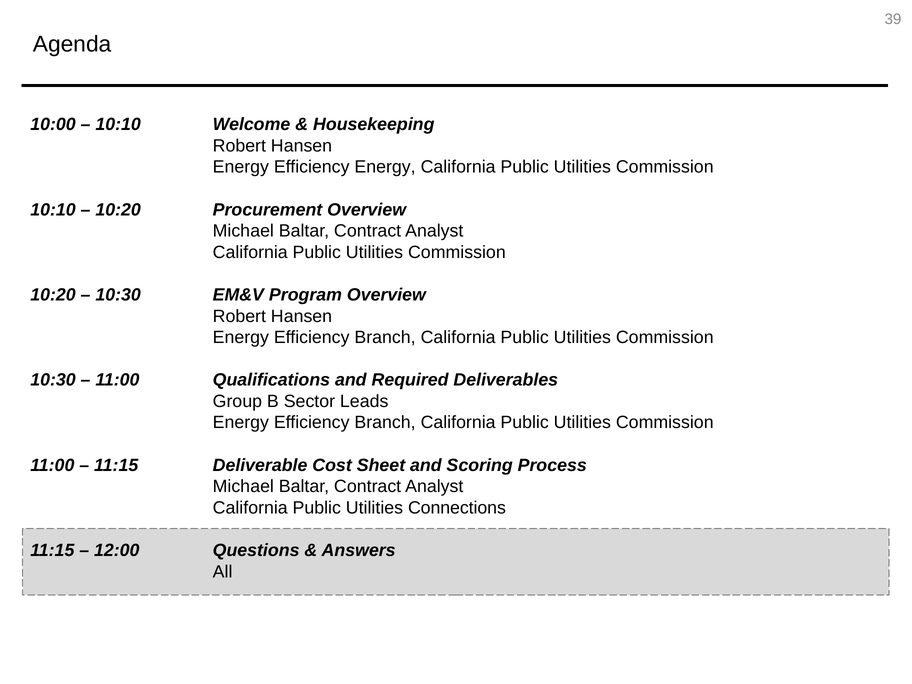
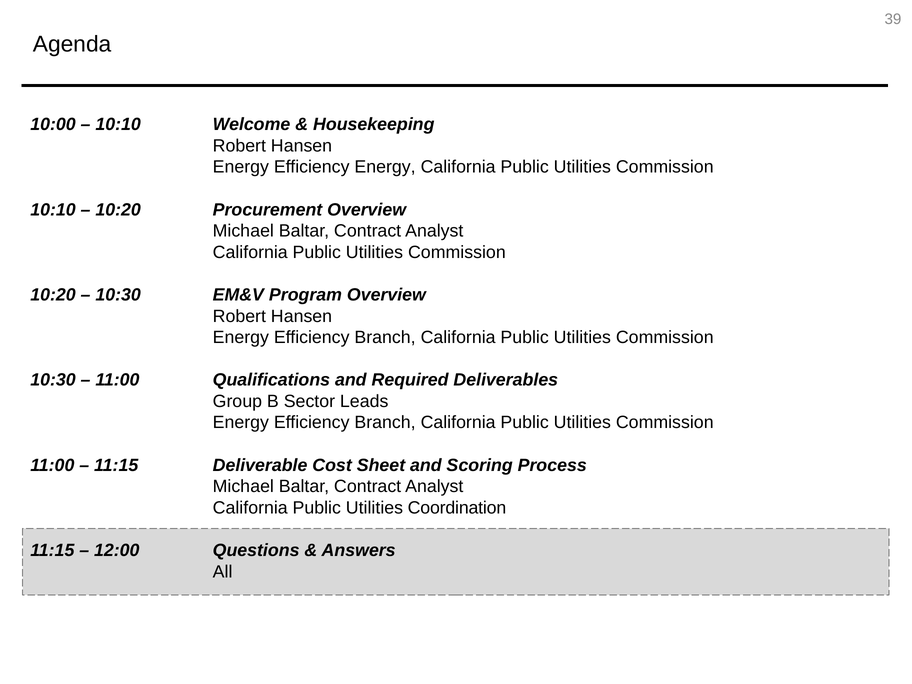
Connections: Connections -> Coordination
